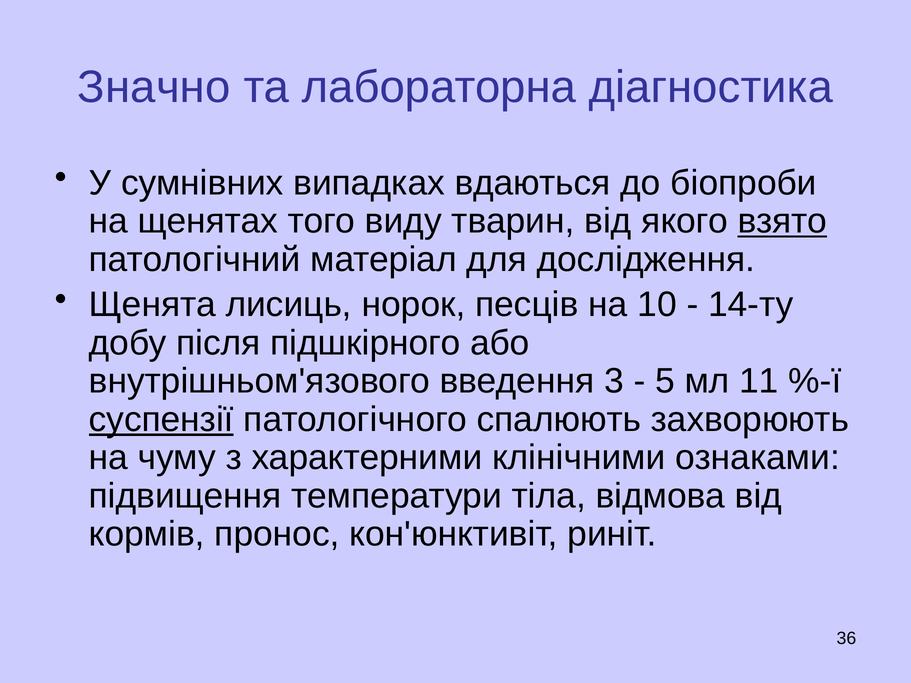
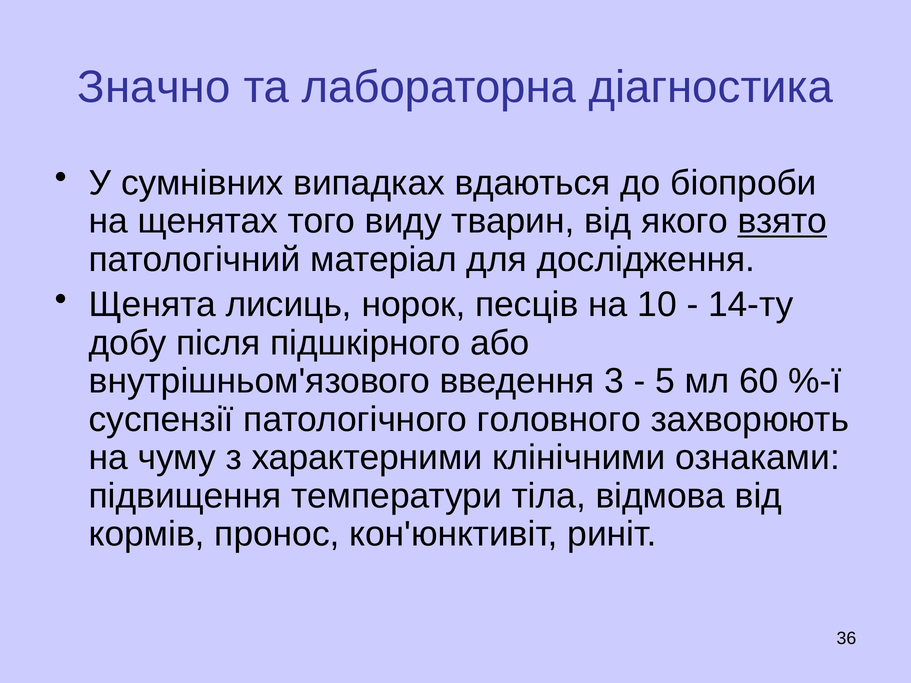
11: 11 -> 60
суспензії underline: present -> none
спалюють: спалюють -> головного
